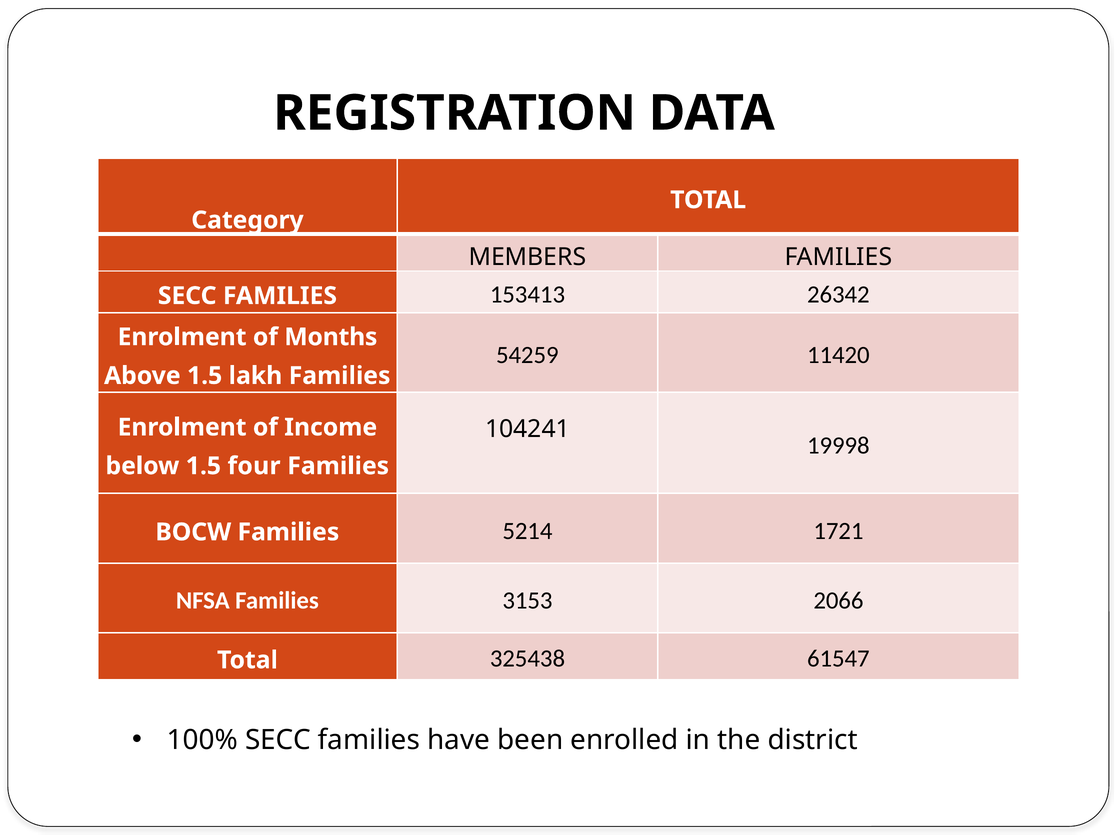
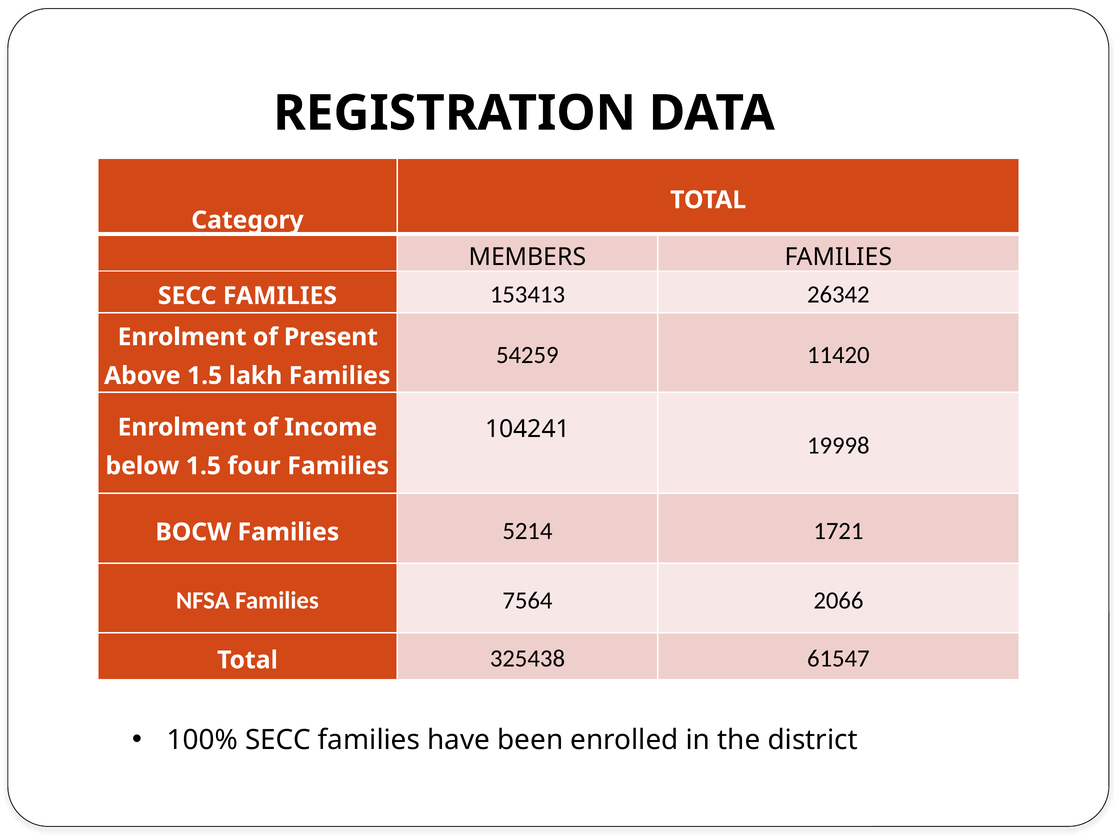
Months: Months -> Present
3153: 3153 -> 7564
